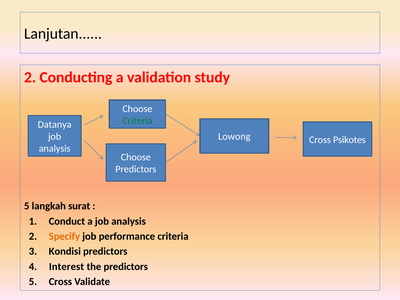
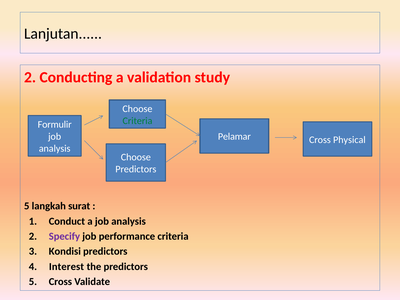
Datanya: Datanya -> Formulir
Lowong: Lowong -> Pelamar
Psikotes: Psikotes -> Physical
Specify colour: orange -> purple
